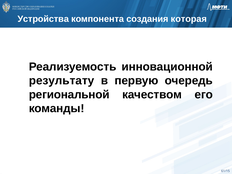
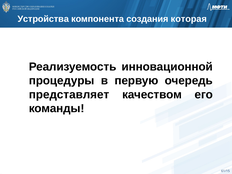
результату: результату -> процедуры
региональной: региональной -> представляет
